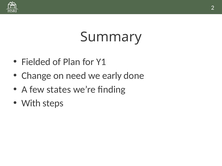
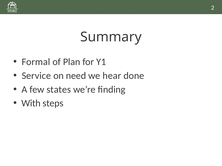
Fielded: Fielded -> Formal
Change: Change -> Service
early: early -> hear
